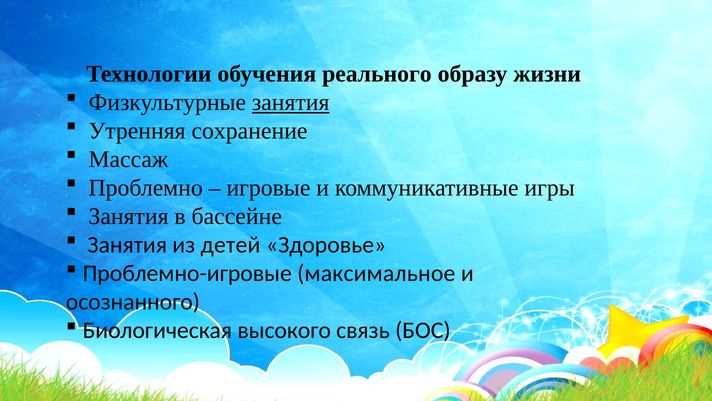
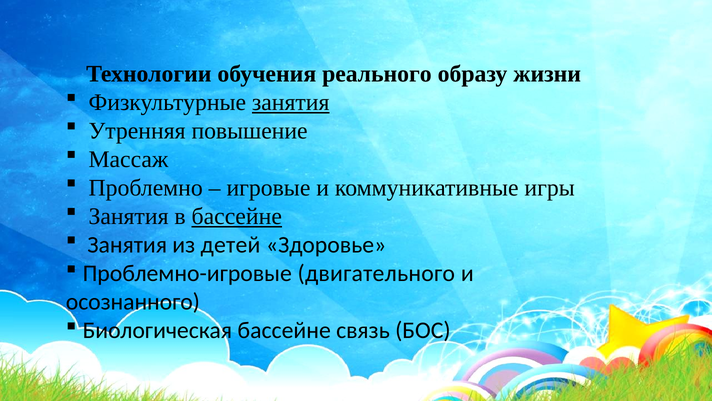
сохранение: сохранение -> повышение
бассейне at (237, 216) underline: none -> present
максимальное: максимальное -> двигательного
Биологическая высокого: высокого -> бассейне
